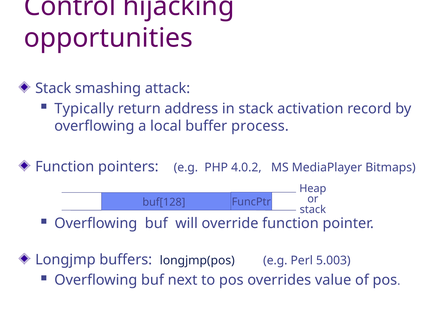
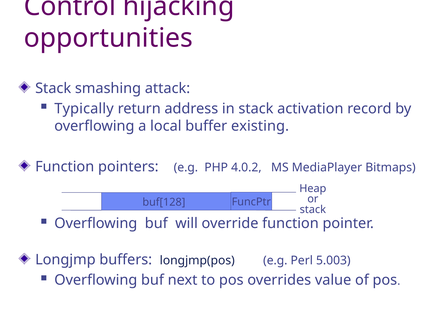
process: process -> existing
